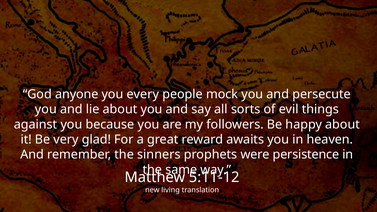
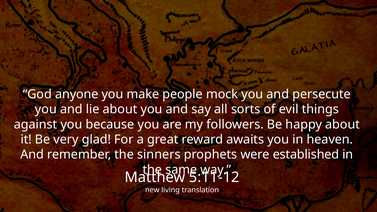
every: every -> make
persistence: persistence -> established
